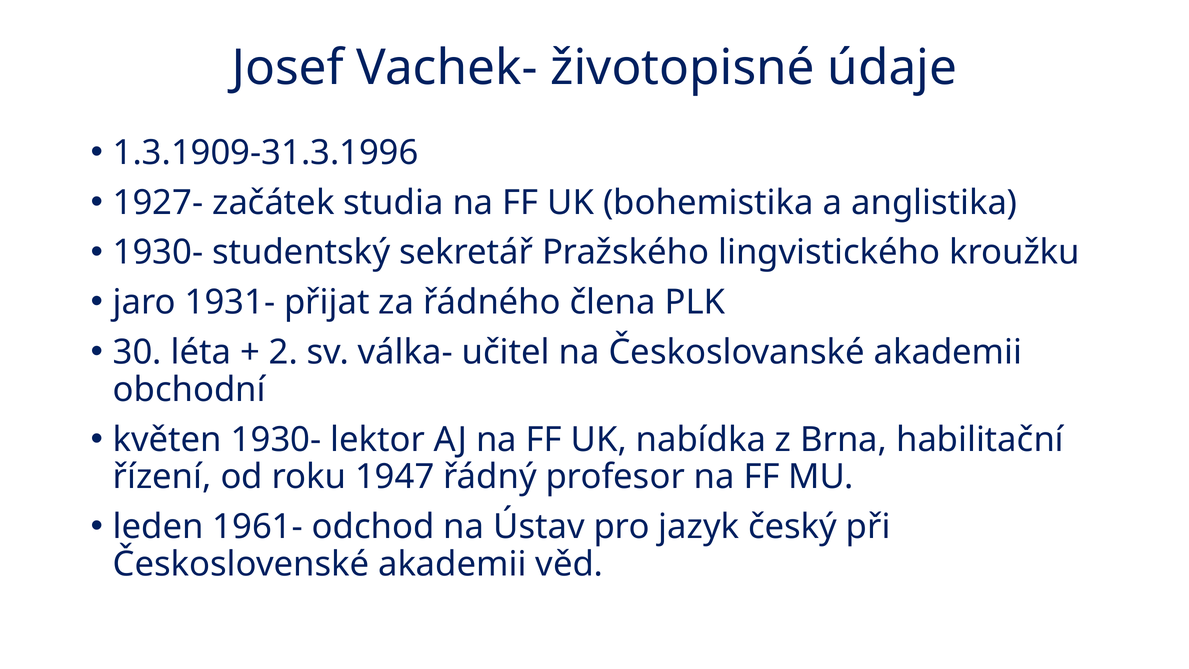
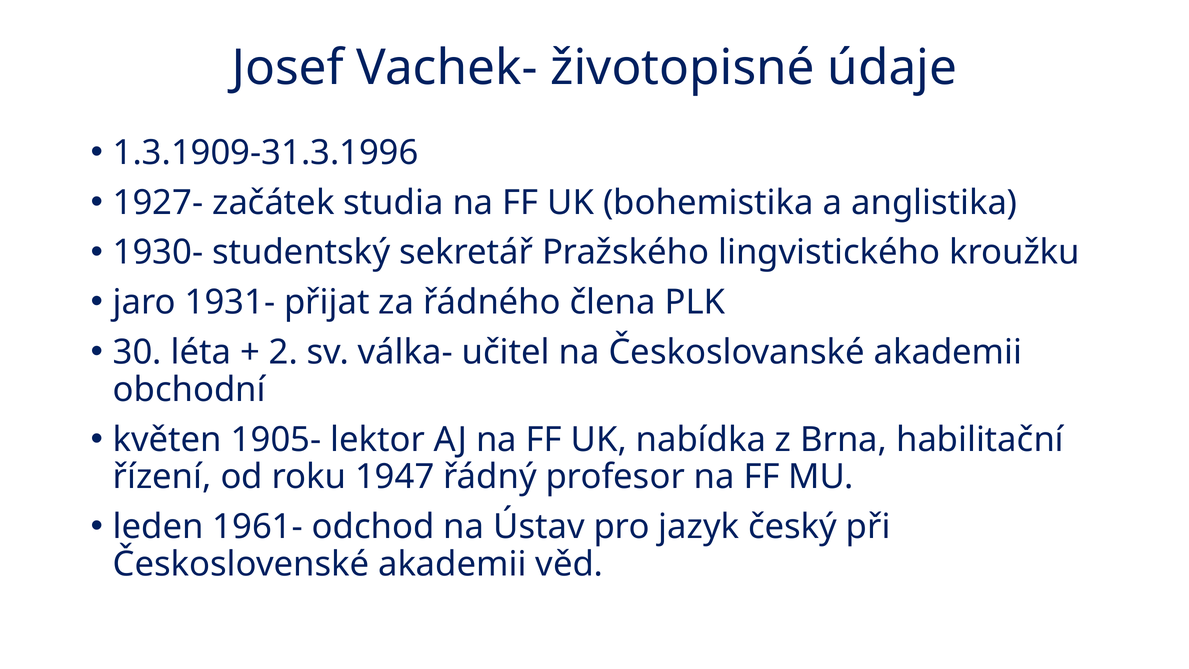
květen 1930-: 1930- -> 1905-
